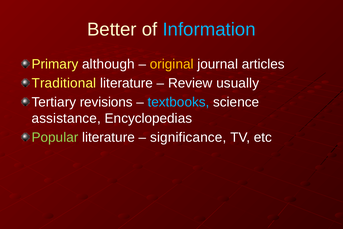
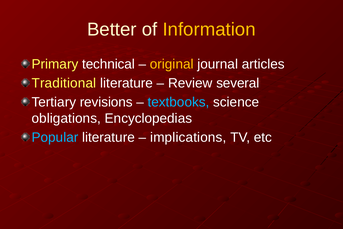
Information colour: light blue -> yellow
although: although -> technical
usually: usually -> several
assistance: assistance -> obligations
Popular colour: light green -> light blue
significance: significance -> implications
